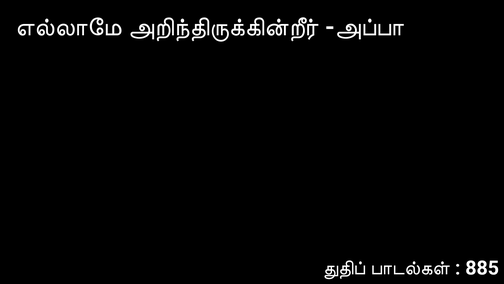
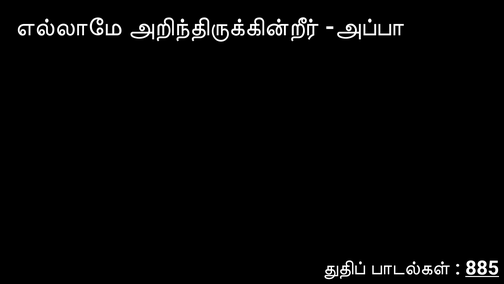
885 underline: none -> present
